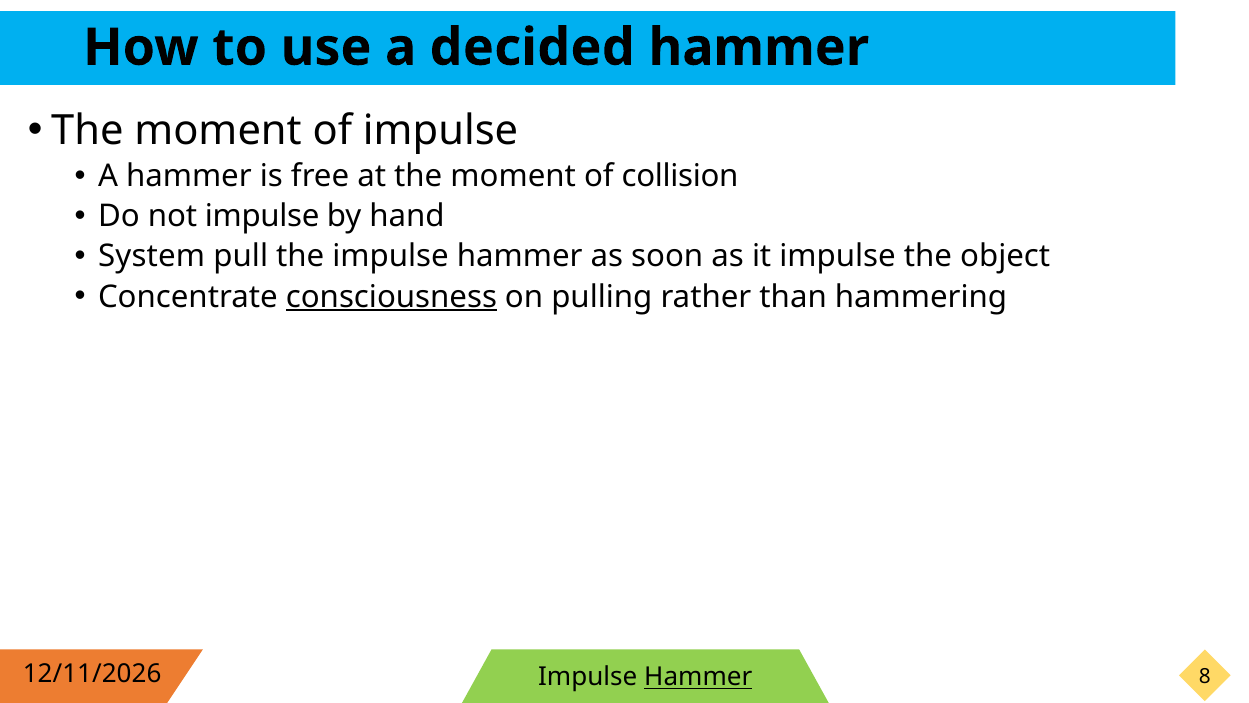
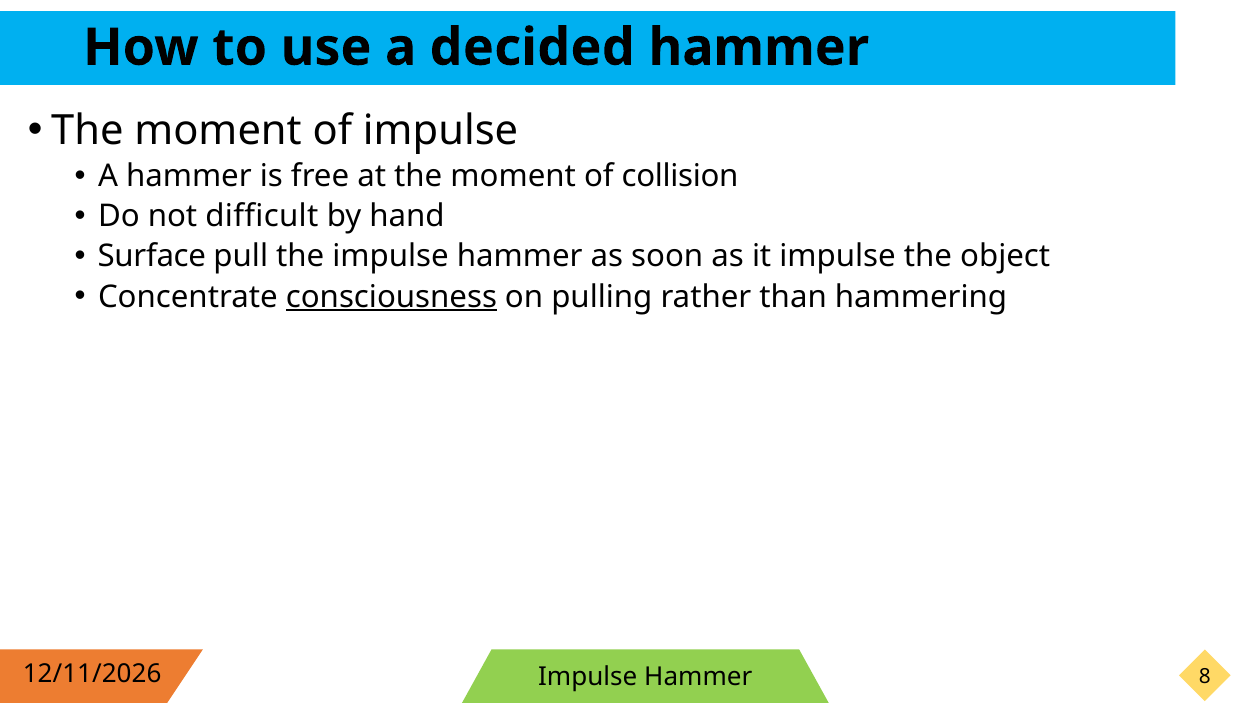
not impulse: impulse -> difficult
System: System -> Surface
Hammer at (698, 677) underline: present -> none
